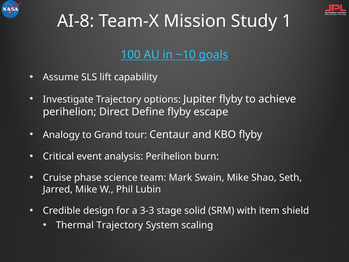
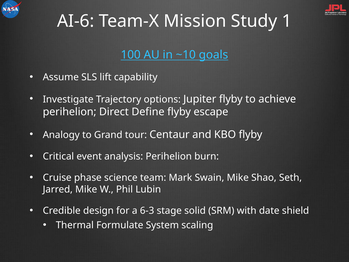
AI-8: AI-8 -> AI-6
3-3: 3-3 -> 6-3
item: item -> date
Thermal Trajectory: Trajectory -> Formulate
